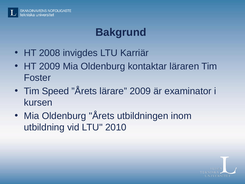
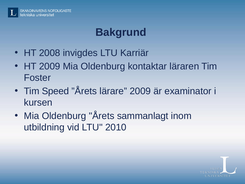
utbildningen: utbildningen -> sammanlagt
